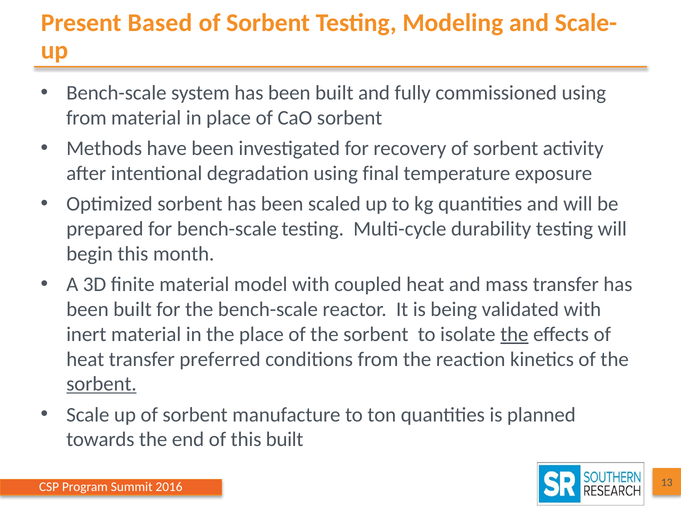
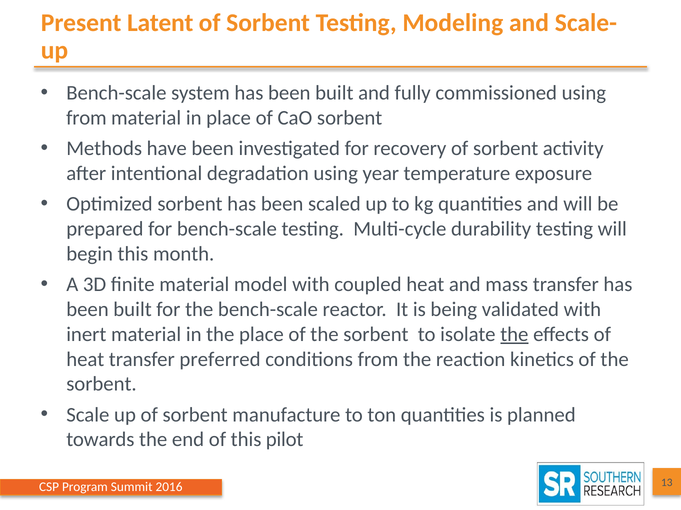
Based: Based -> Latent
final: final -> year
sorbent at (101, 385) underline: present -> none
this built: built -> pilot
